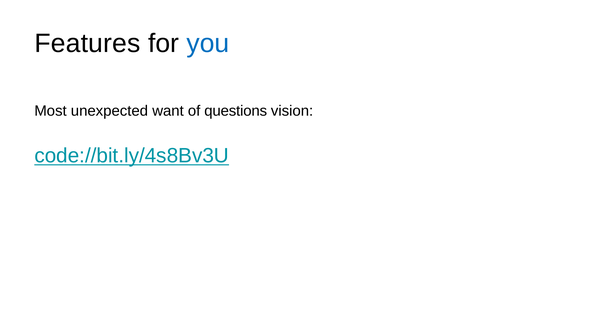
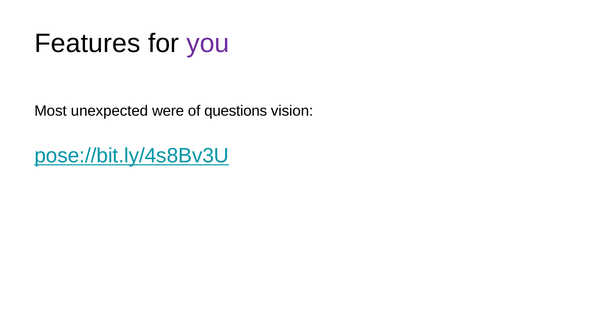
you colour: blue -> purple
want: want -> were
code://bit.ly/4s8Bv3U: code://bit.ly/4s8Bv3U -> pose://bit.ly/4s8Bv3U
